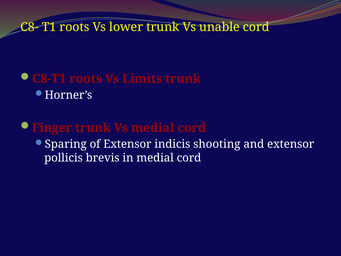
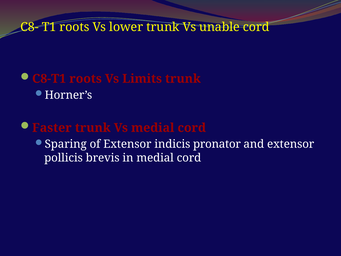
Finger: Finger -> Faster
shooting: shooting -> pronator
